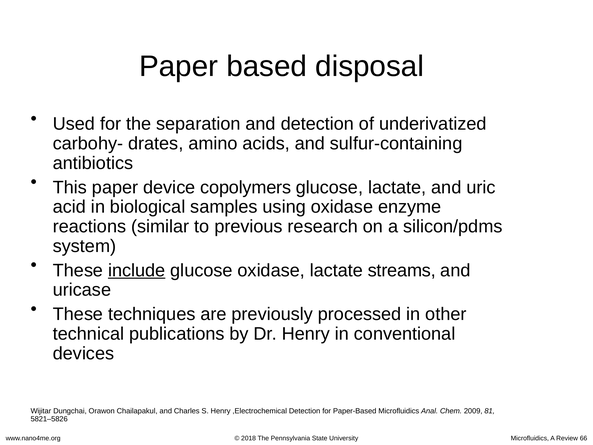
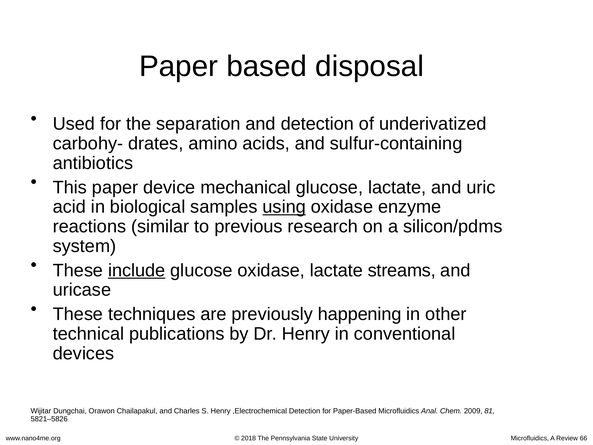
copolymers: copolymers -> mechanical
using underline: none -> present
processed: processed -> happening
